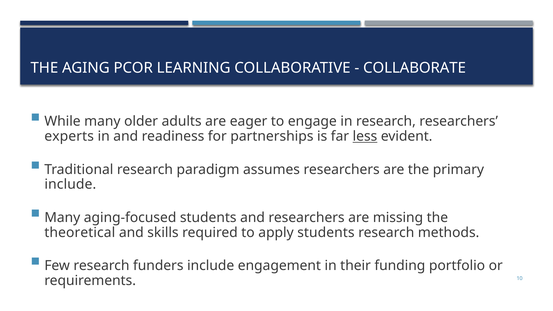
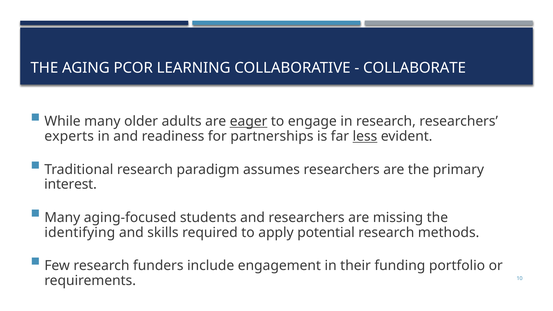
eager underline: none -> present
include at (70, 184): include -> interest
theoretical: theoretical -> identifying
apply students: students -> potential
